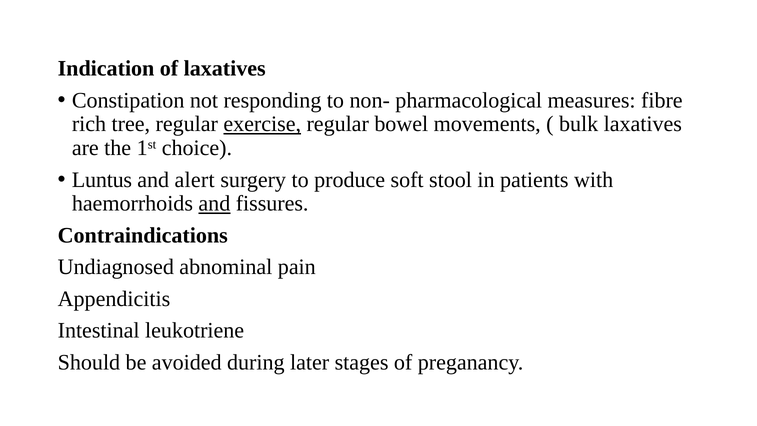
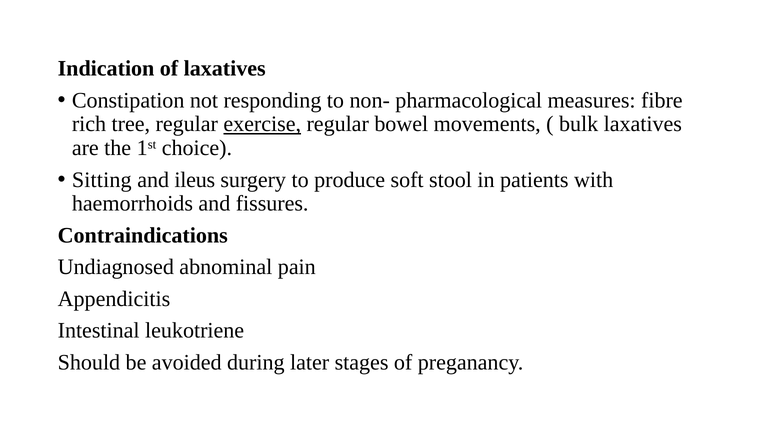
Luntus: Luntus -> Sitting
alert: alert -> ileus
and at (214, 204) underline: present -> none
